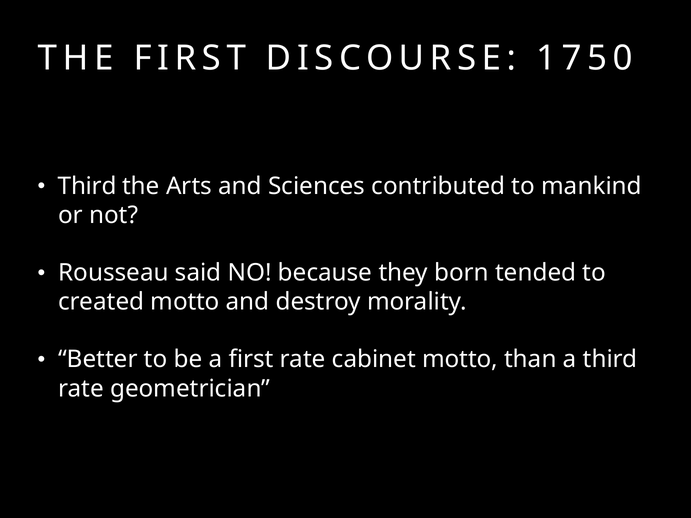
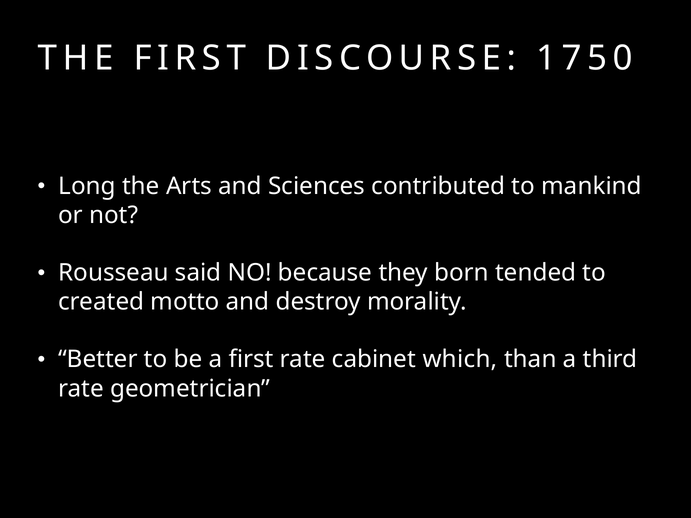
Third at (87, 186): Third -> Long
cabinet motto: motto -> which
